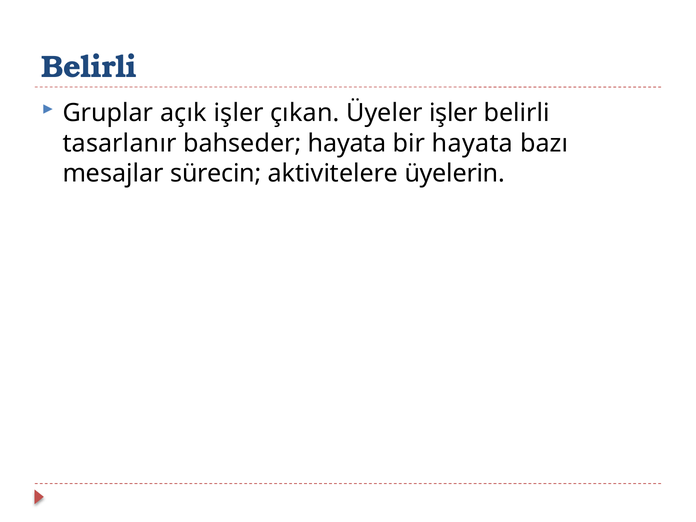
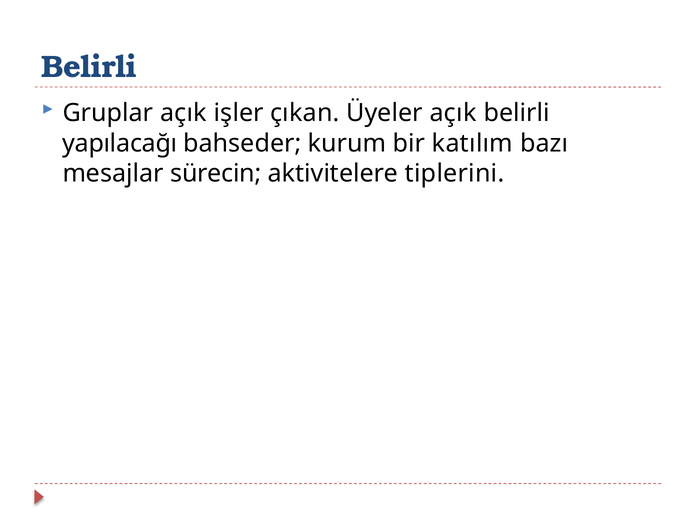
Üyeler işler: işler -> açık
tasarlanır: tasarlanır -> yapılacağı
bahseder hayata: hayata -> kurum
bir hayata: hayata -> katılım
üyelerin: üyelerin -> tiplerini
